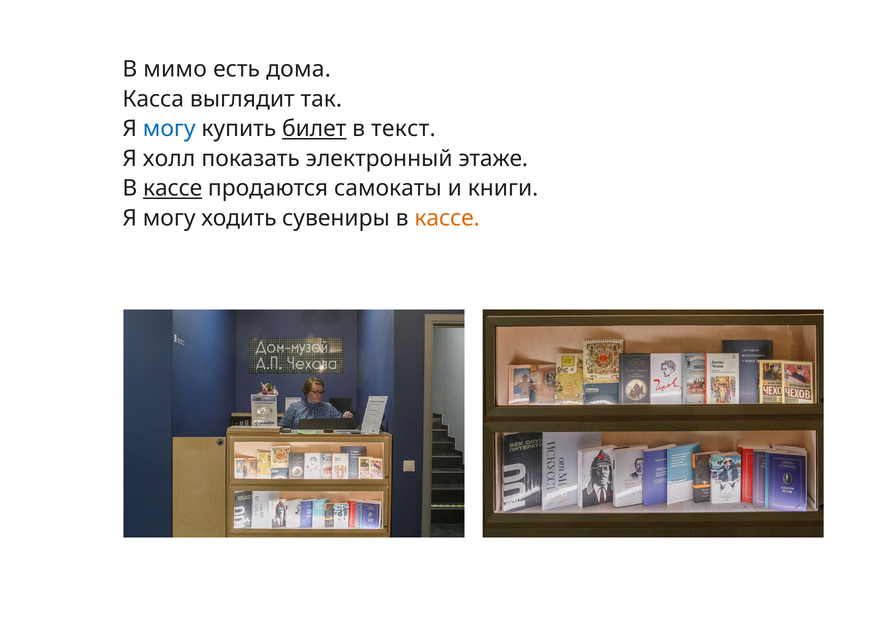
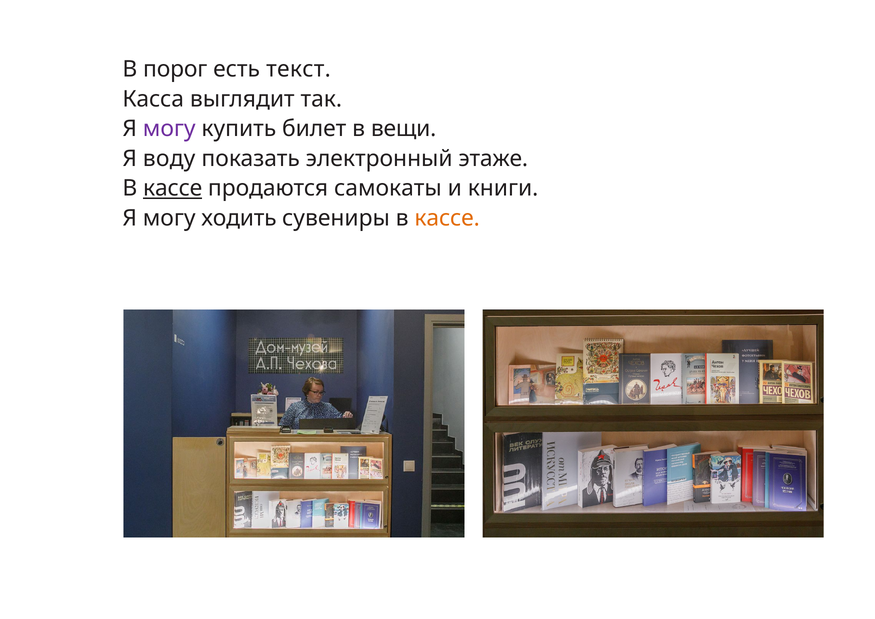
мимо: мимо -> порог
дома: дома -> текст
могу at (169, 129) colour: blue -> purple
билет underline: present -> none
текст: текст -> вещи
холл: холл -> воду
